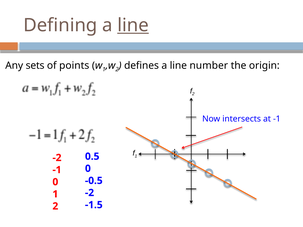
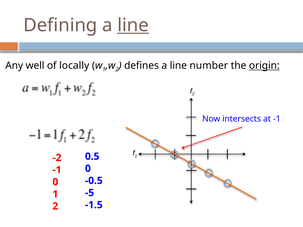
sets: sets -> well
points: points -> locally
origin underline: none -> present
-2 at (90, 193): -2 -> -5
